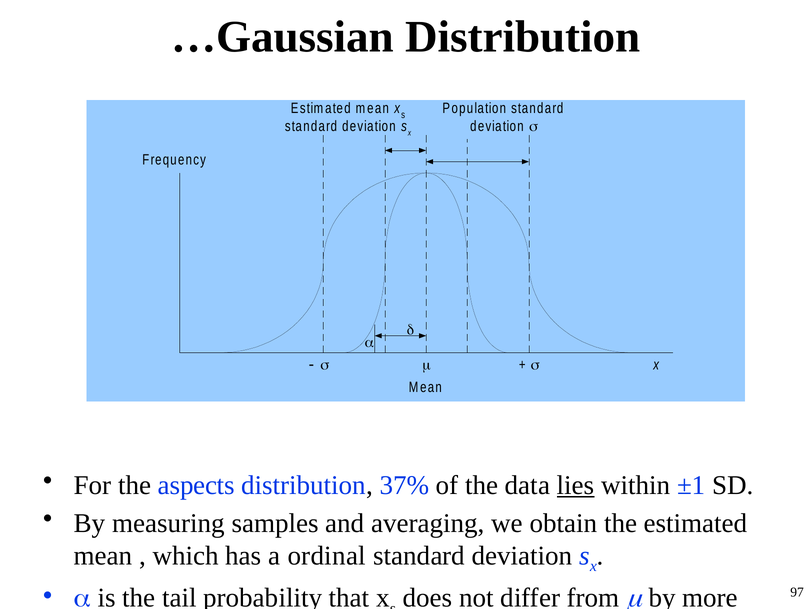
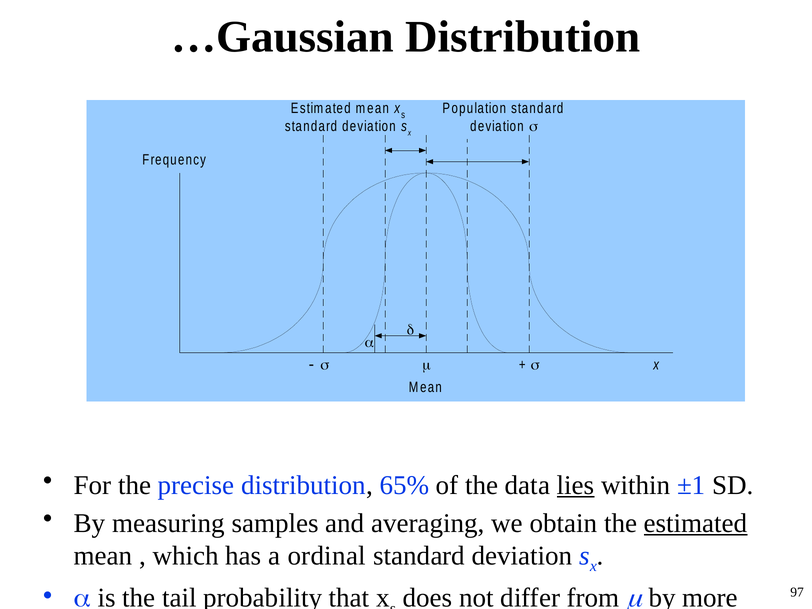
aspects: aspects -> precise
37%: 37% -> 65%
estimated at (696, 523) underline: none -> present
